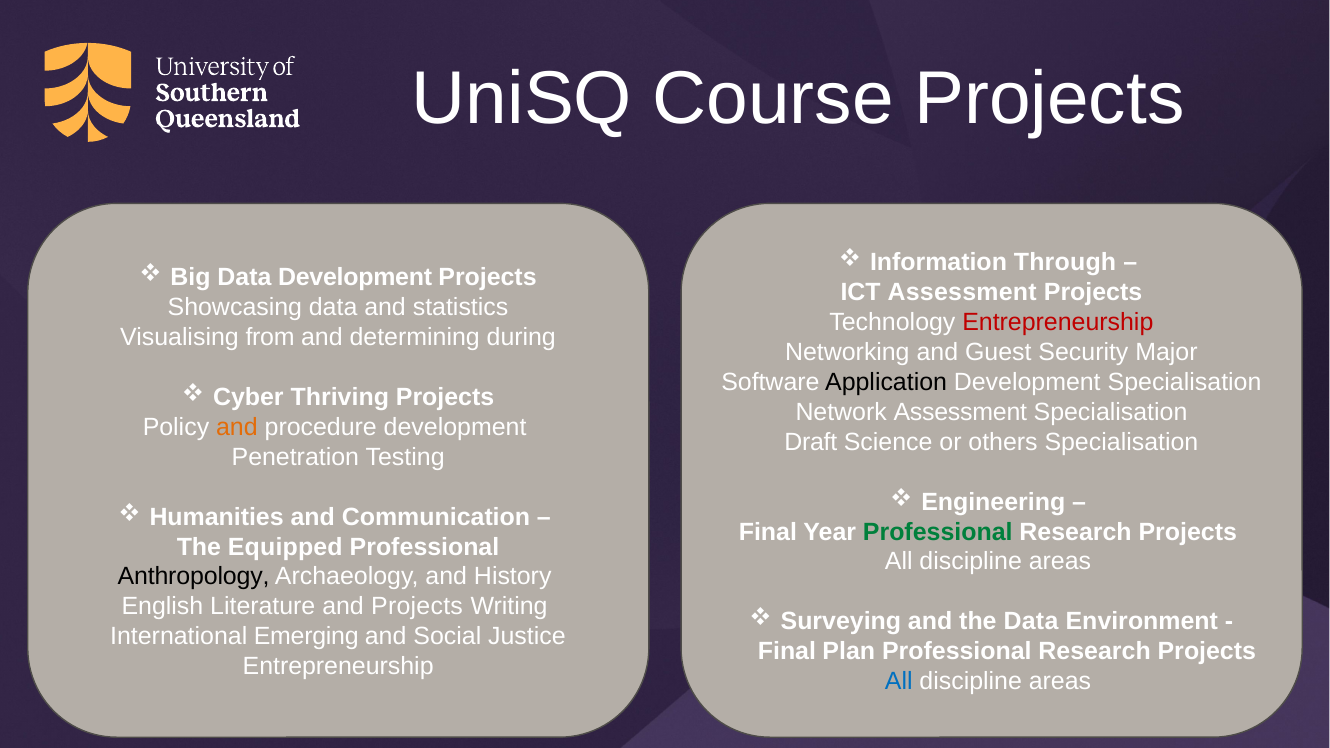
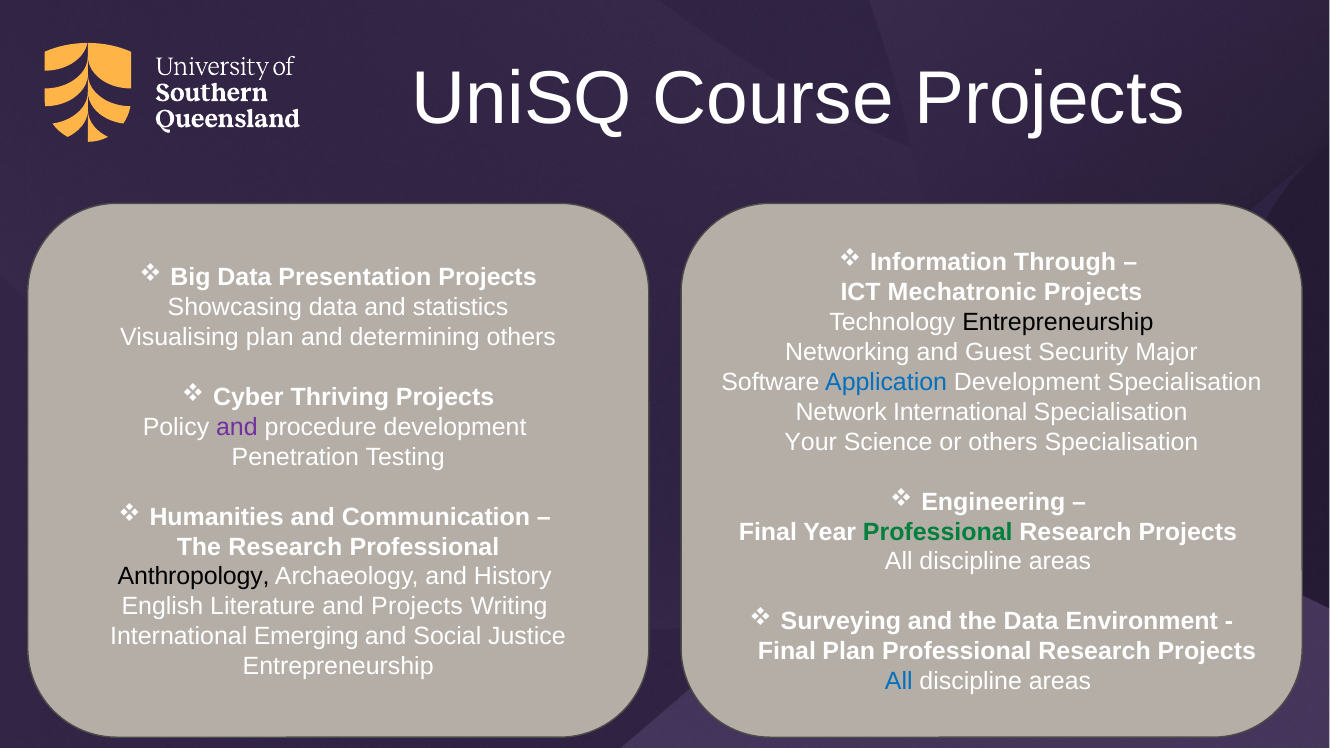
Data Development: Development -> Presentation
ICT Assessment: Assessment -> Mechatronic
Entrepreneurship at (1058, 322) colour: red -> black
Visualising from: from -> plan
determining during: during -> others
Application colour: black -> blue
Network Assessment: Assessment -> International
and at (237, 427) colour: orange -> purple
Draft: Draft -> Your
The Equipped: Equipped -> Research
